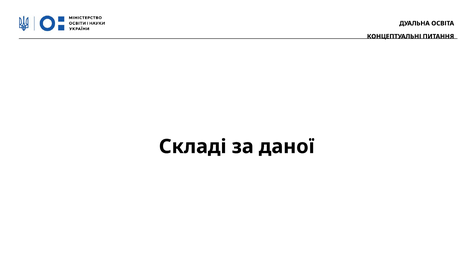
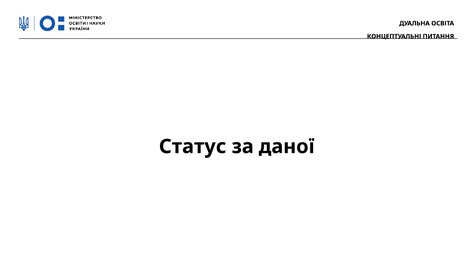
Складі: Складі -> Статус
